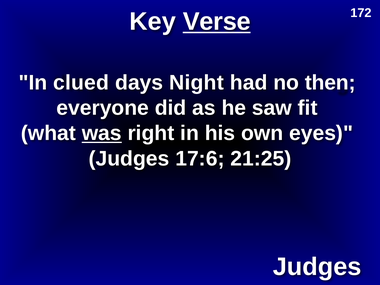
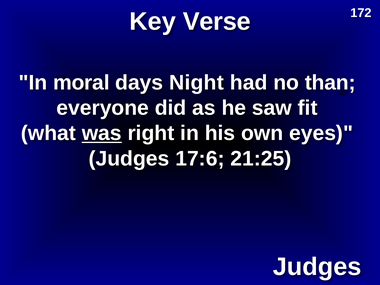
Verse underline: present -> none
clued: clued -> moral
then: then -> than
